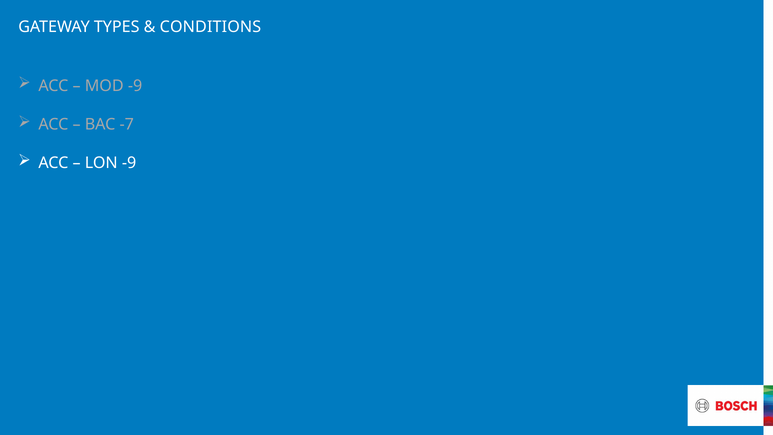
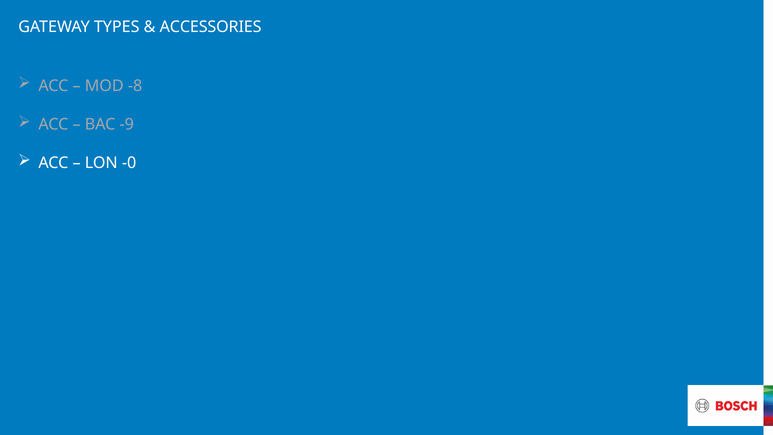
CONDITIONS: CONDITIONS -> ACCESSORIES
MOD -9: -9 -> -8
-7: -7 -> -9
LON -9: -9 -> -0
